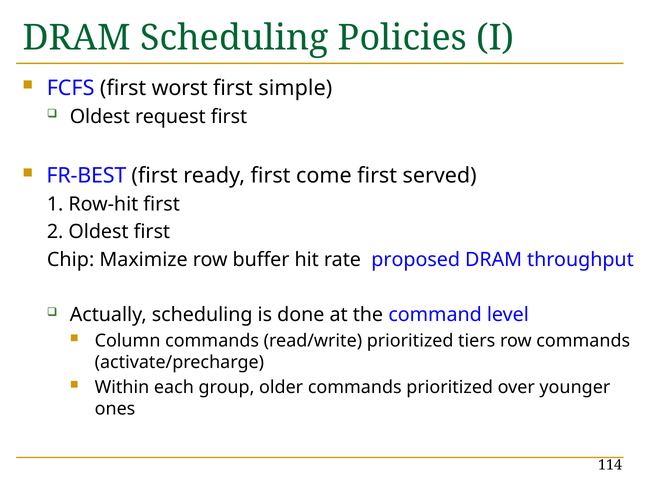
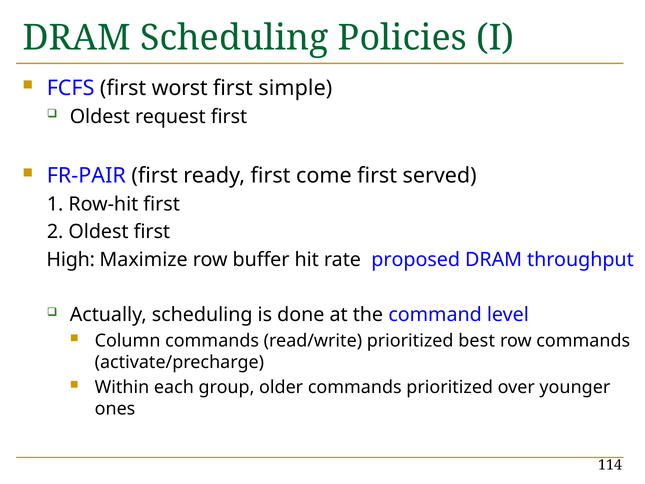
FR-BEST: FR-BEST -> FR-PAIR
Chip: Chip -> High
tiers: tiers -> best
